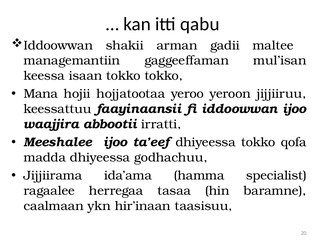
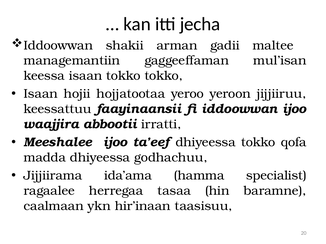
qabu: qabu -> jecha
Mana at (41, 94): Mana -> Isaan
